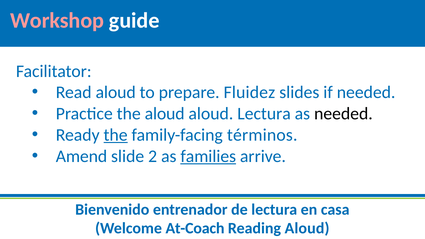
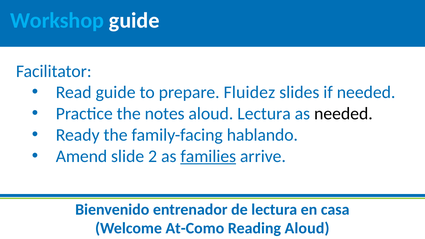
Workshop colour: pink -> light blue
Read aloud: aloud -> guide
the aloud: aloud -> notes
the at (116, 135) underline: present -> none
términos: términos -> hablando
At-Coach: At-Coach -> At-Como
